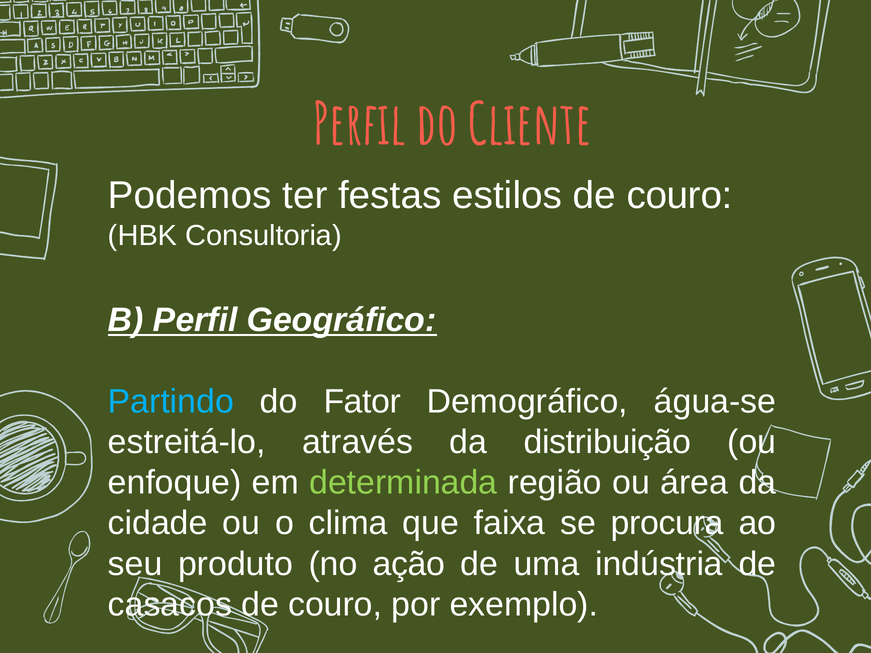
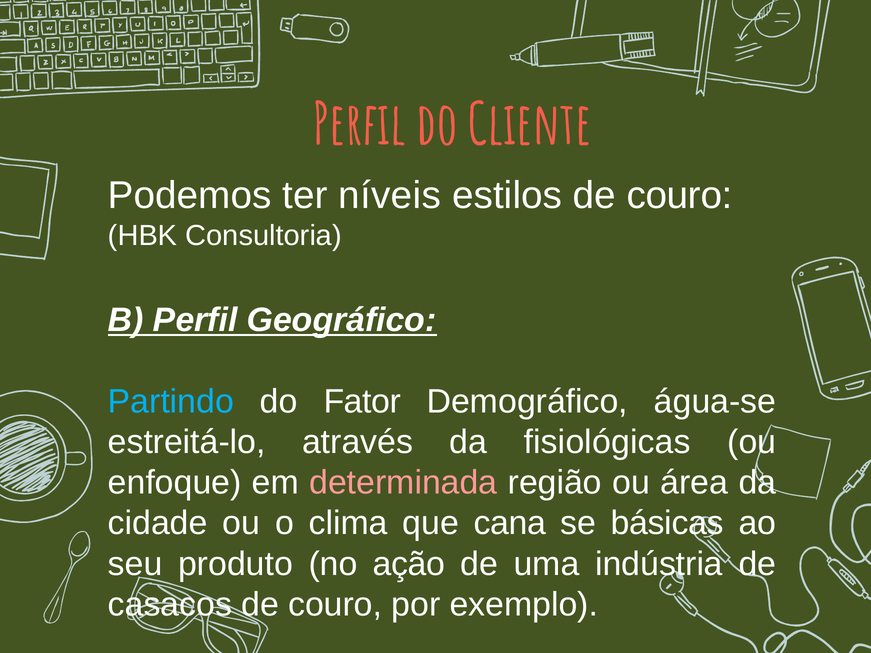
festas: festas -> níveis
distribuição: distribuição -> fisiológicas
determinada colour: light green -> pink
faixa: faixa -> cana
procura: procura -> básicas
